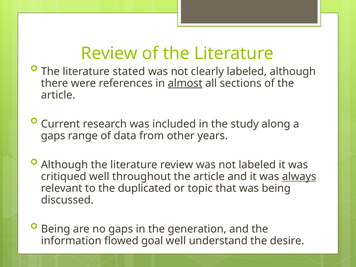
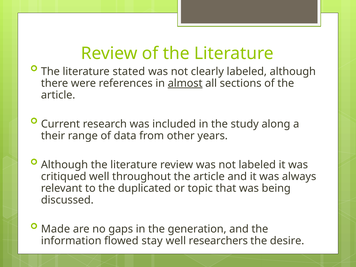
gaps at (53, 136): gaps -> their
always underline: present -> none
Being at (56, 229): Being -> Made
goal: goal -> stay
understand: understand -> researchers
